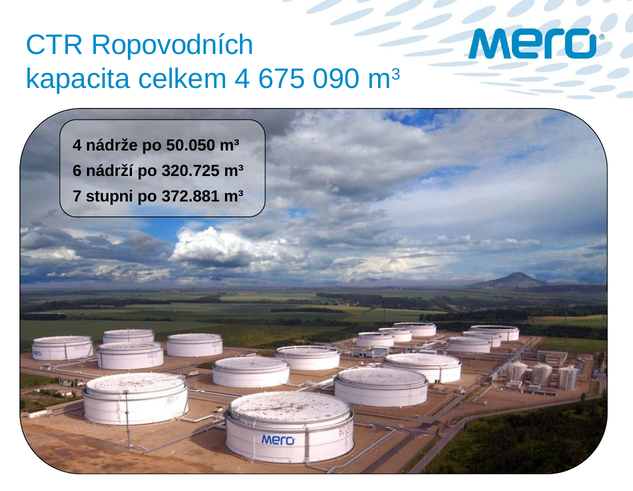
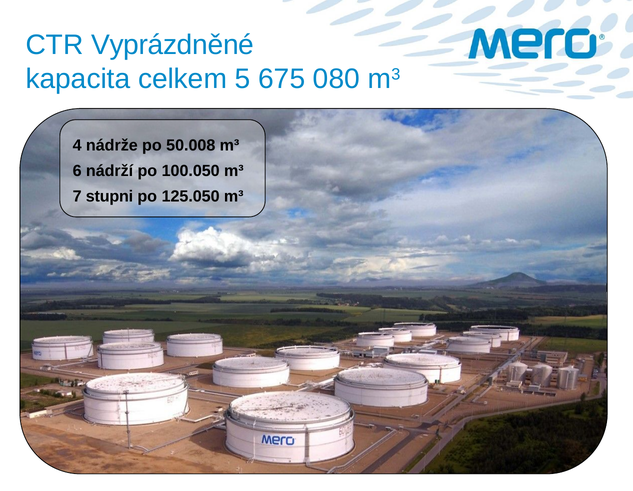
Ropovodních: Ropovodních -> Vyprázdněné
celkem 4: 4 -> 5
090: 090 -> 080
50.050: 50.050 -> 50.008
320.725: 320.725 -> 100.050
372.881: 372.881 -> 125.050
